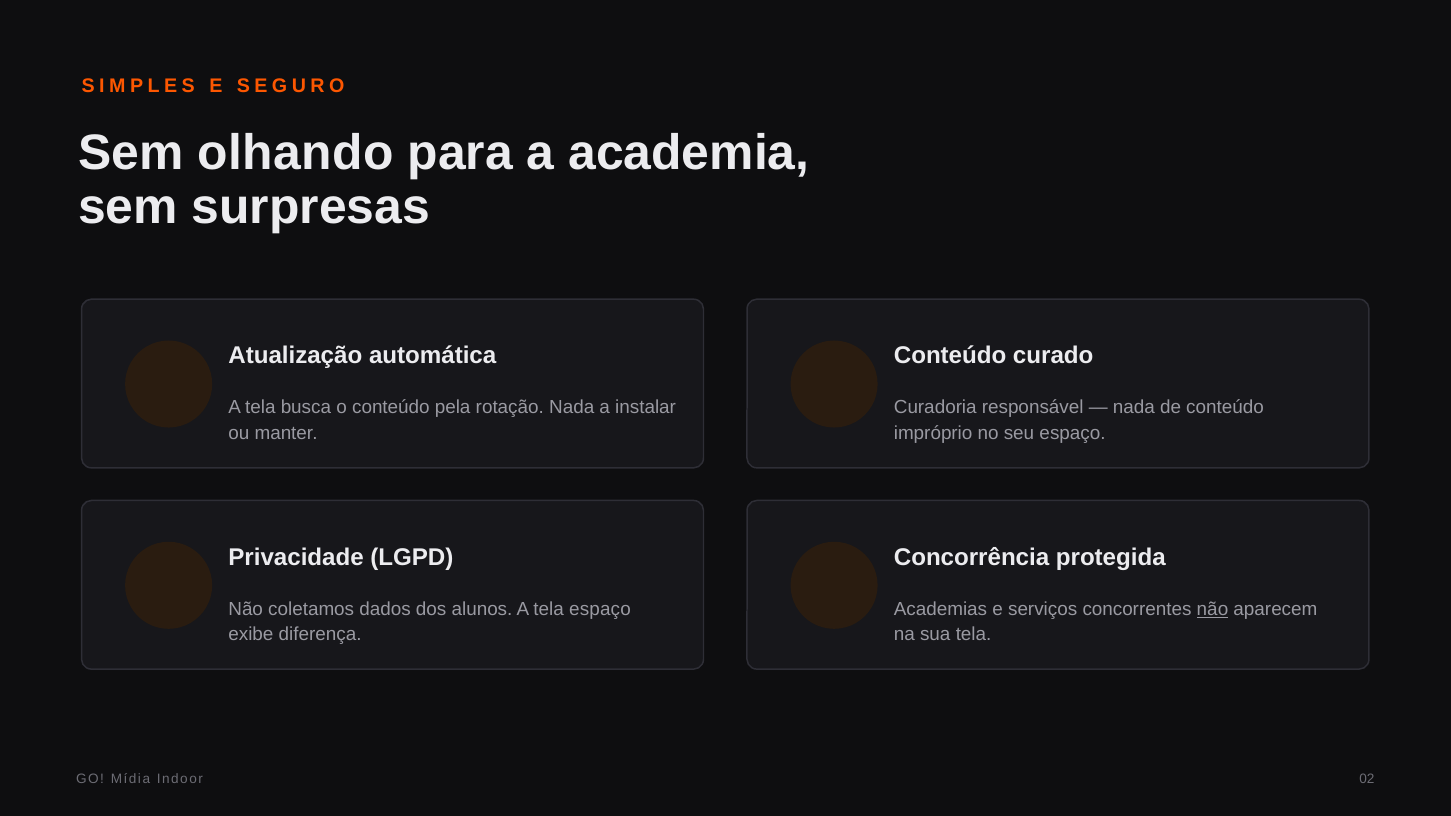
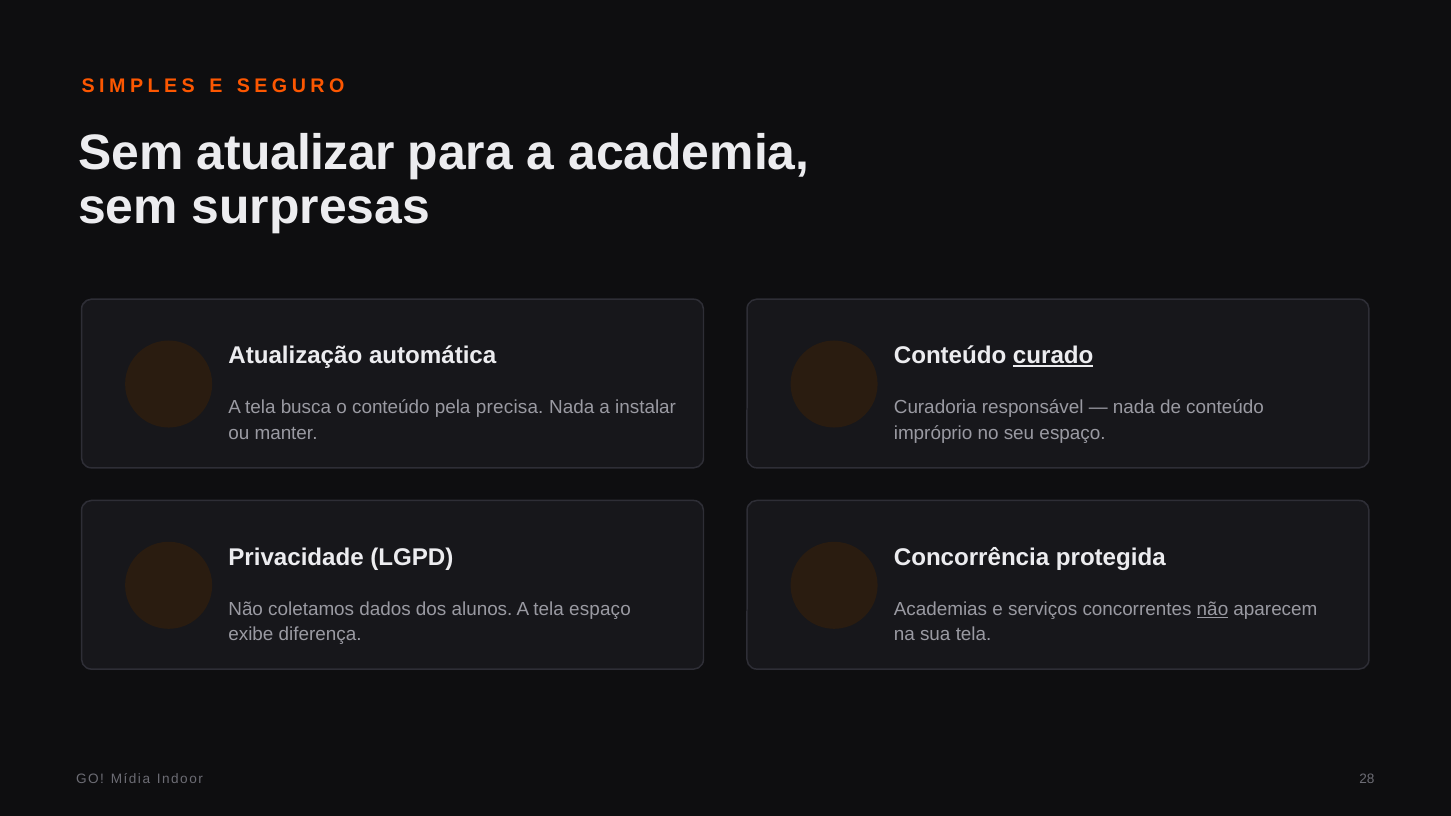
olhando: olhando -> atualizar
curado underline: none -> present
rotação: rotação -> precisa
02: 02 -> 28
